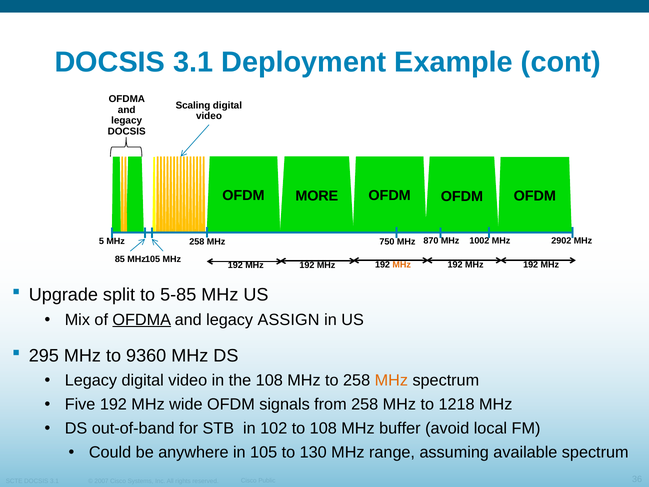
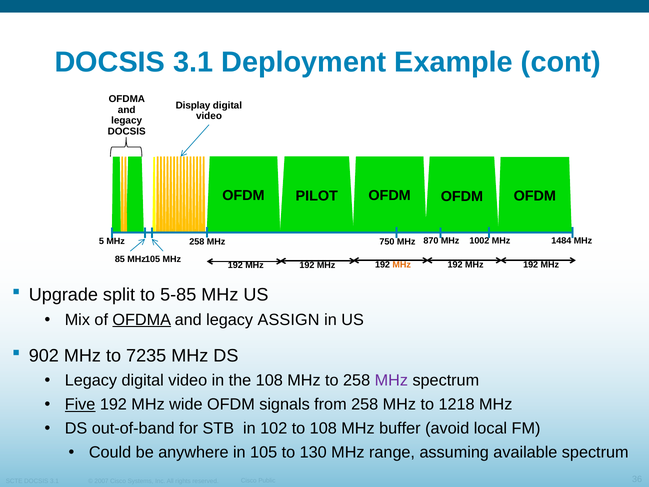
Scaling: Scaling -> Display
MORE: MORE -> PILOT
2902: 2902 -> 1484
295: 295 -> 902
9360: 9360 -> 7235
MHz at (391, 380) colour: orange -> purple
Five underline: none -> present
